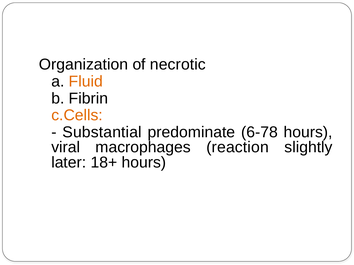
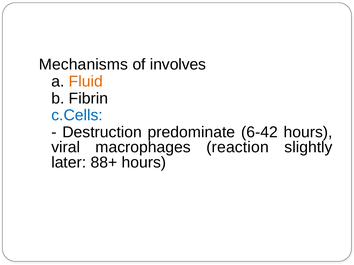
Organization: Organization -> Mechanisms
necrotic: necrotic -> involves
c.Cells colour: orange -> blue
Substantial: Substantial -> Destruction
6-78: 6-78 -> 6-42
18+: 18+ -> 88+
